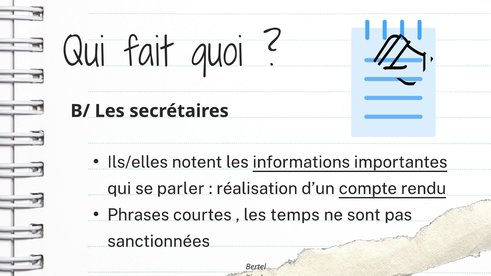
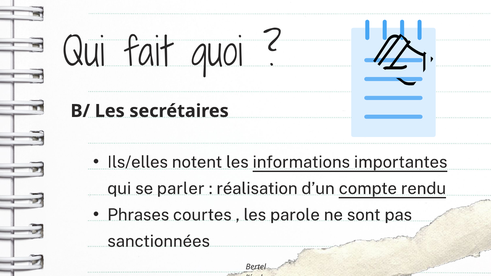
temps: temps -> parole
